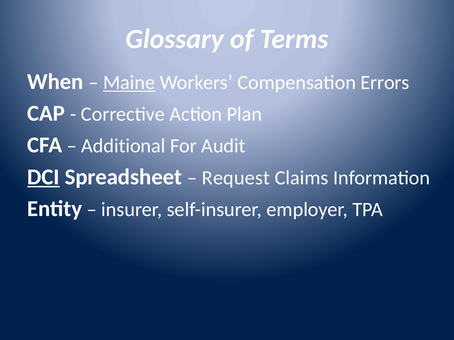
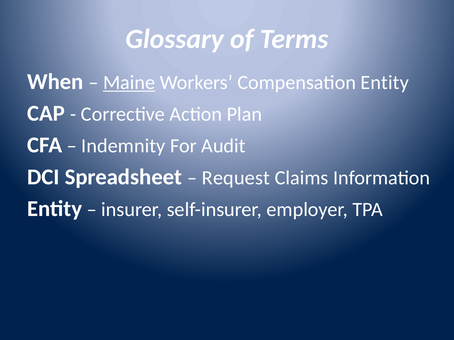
Compensation Errors: Errors -> Entity
Additional: Additional -> Indemnity
DCI underline: present -> none
